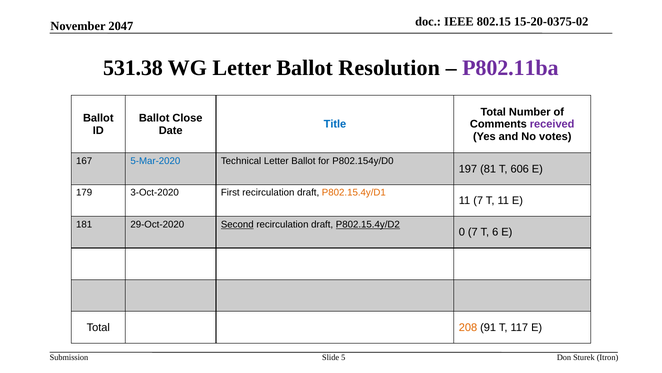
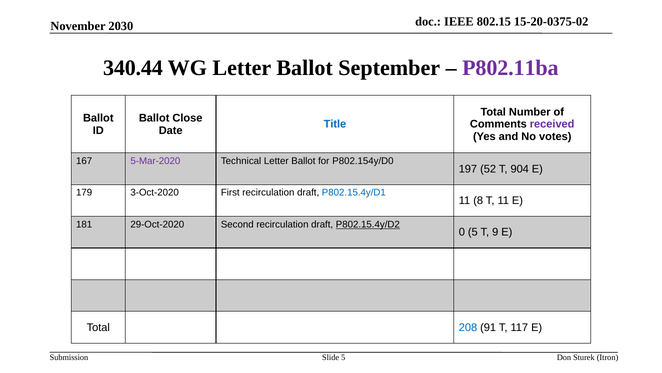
2047: 2047 -> 2030
531.38: 531.38 -> 340.44
Resolution: Resolution -> September
5-Mar-2020 colour: blue -> purple
81: 81 -> 52
606: 606 -> 904
P802.15.4y/D1 colour: orange -> blue
11 7: 7 -> 8
Second underline: present -> none
0 7: 7 -> 5
6: 6 -> 9
208 colour: orange -> blue
